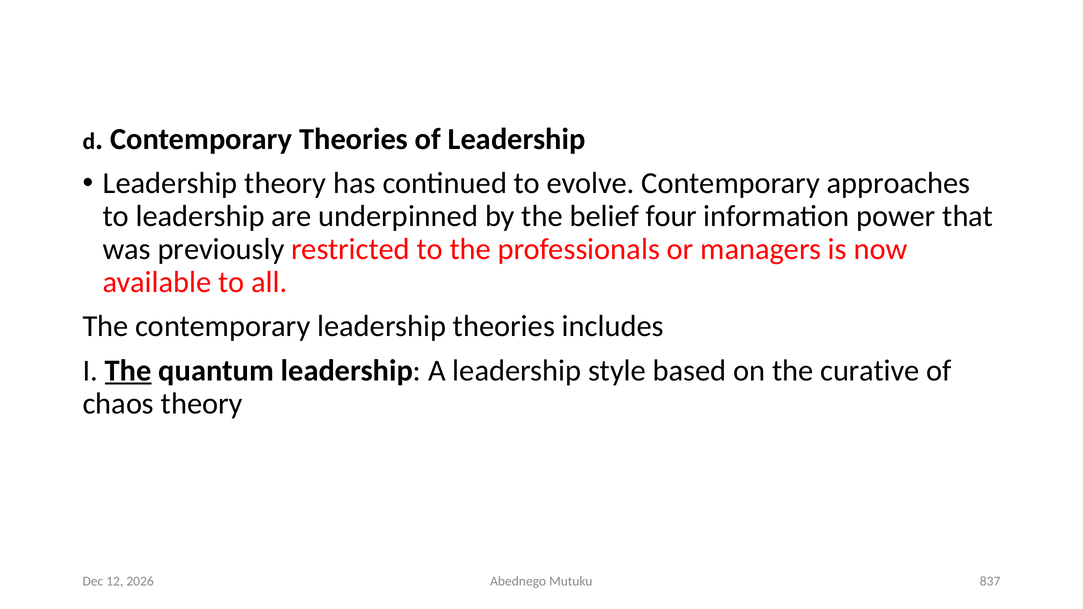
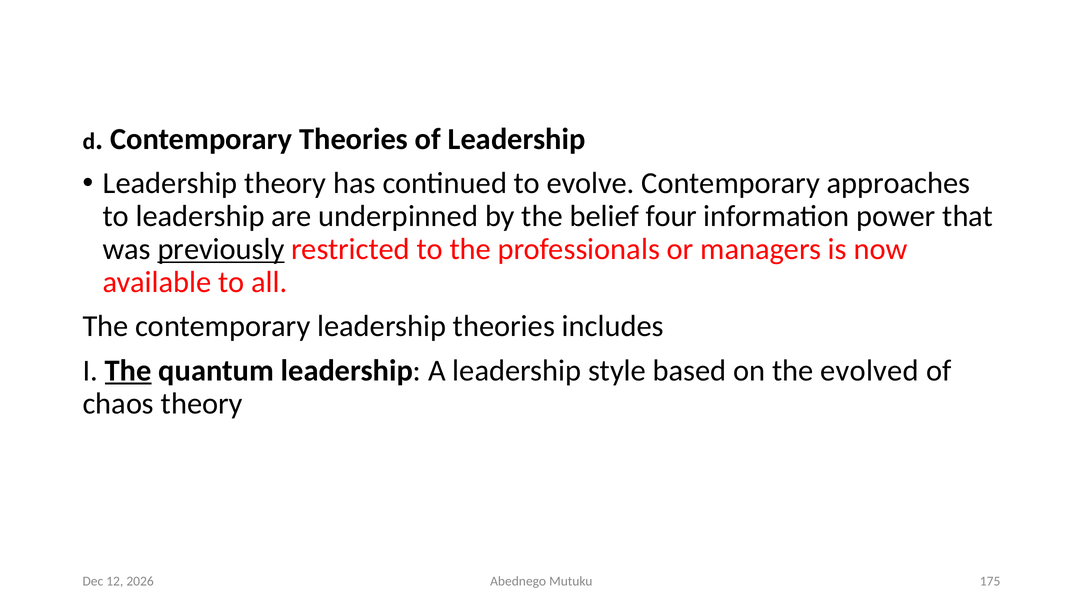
previously underline: none -> present
curative: curative -> evolved
837: 837 -> 175
